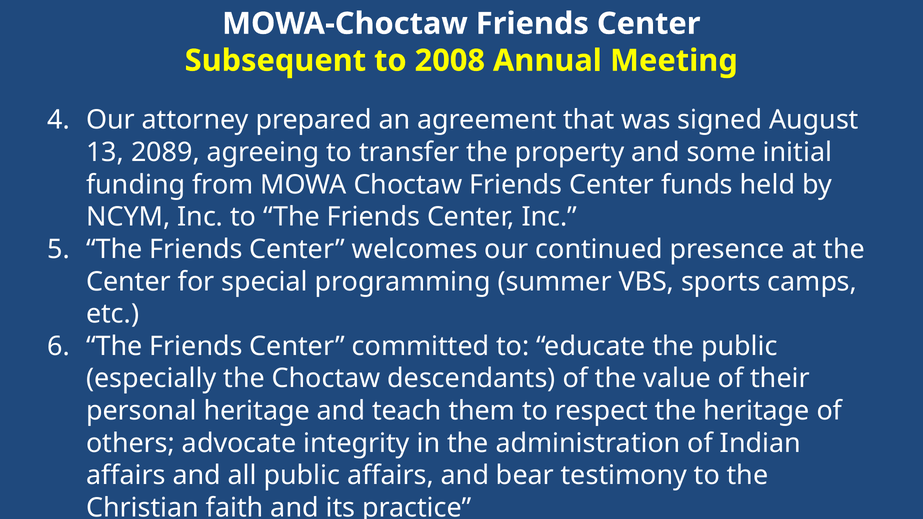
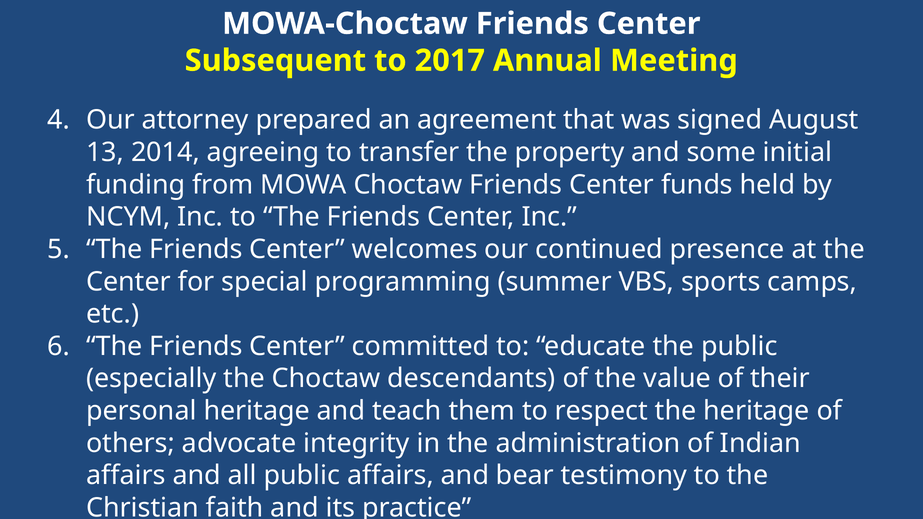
2008: 2008 -> 2017
2089: 2089 -> 2014
